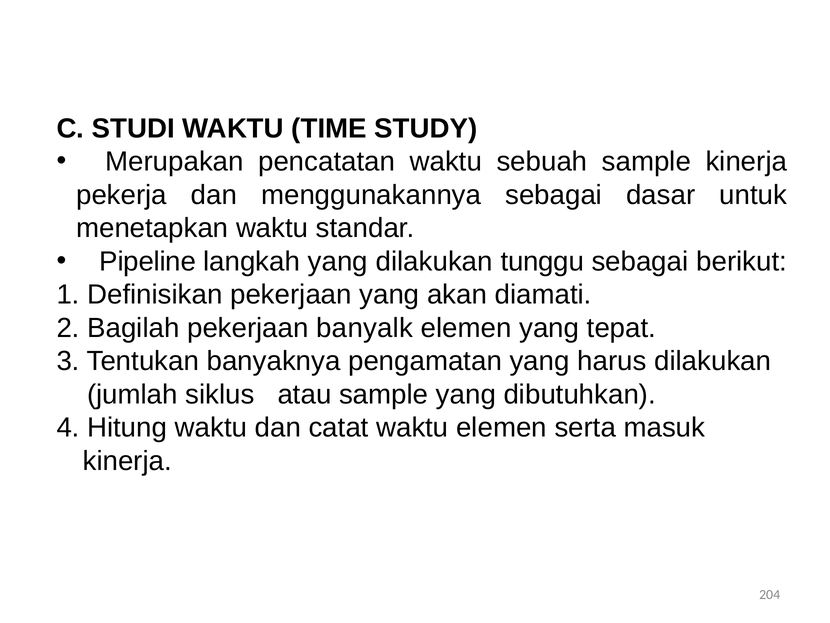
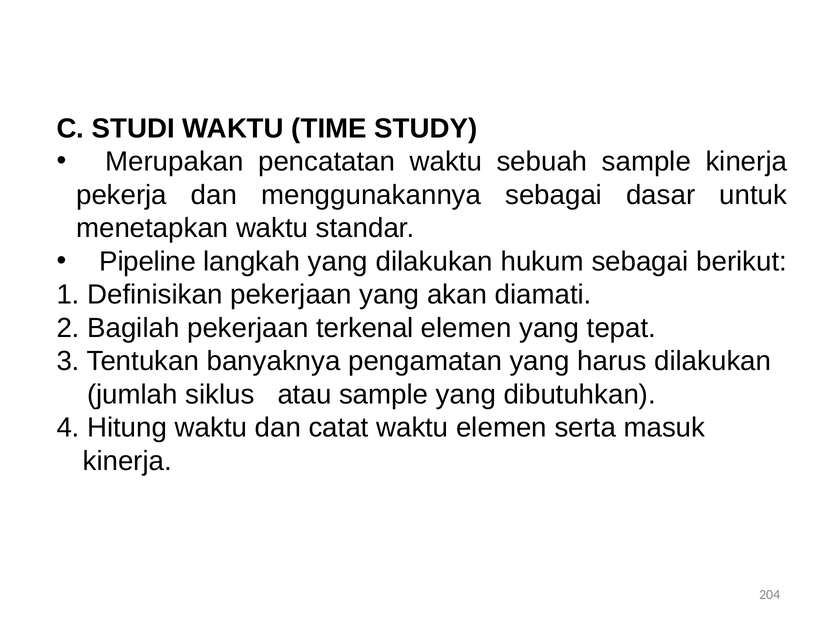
tunggu: tunggu -> hukum
banyalk: banyalk -> terkenal
